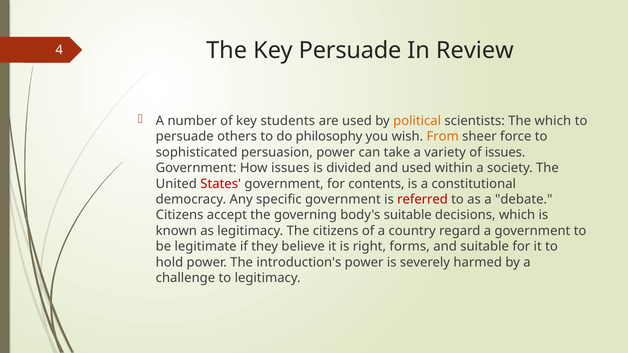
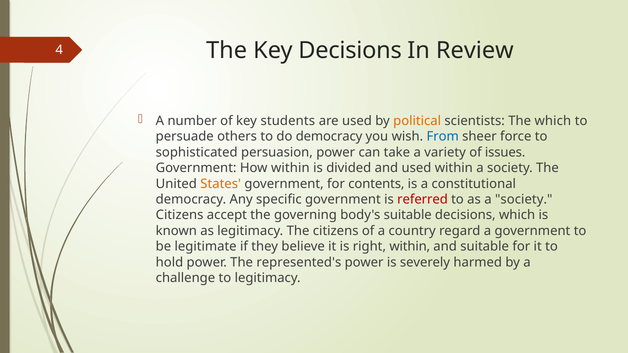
Key Persuade: Persuade -> Decisions
do philosophy: philosophy -> democracy
From colour: orange -> blue
How issues: issues -> within
States colour: red -> orange
as a debate: debate -> society
right forms: forms -> within
introduction's: introduction's -> represented's
